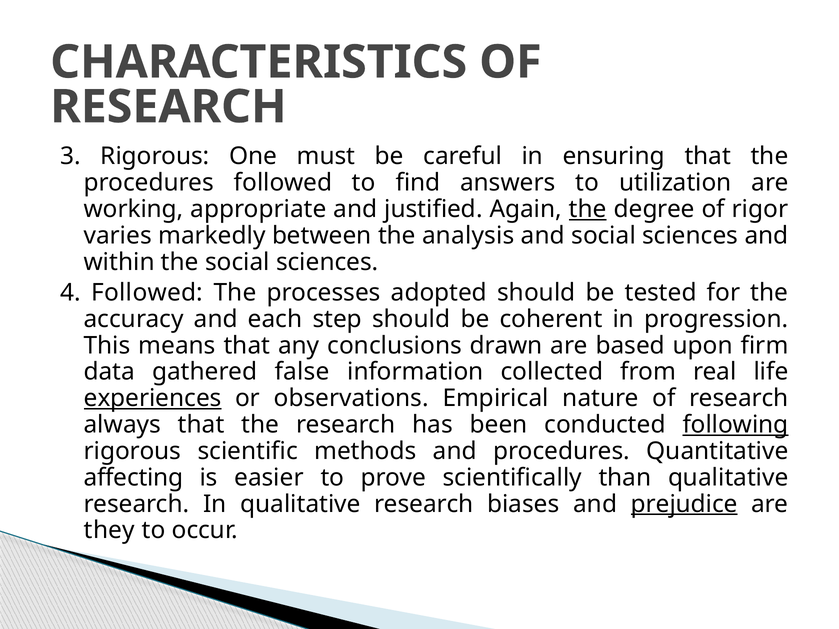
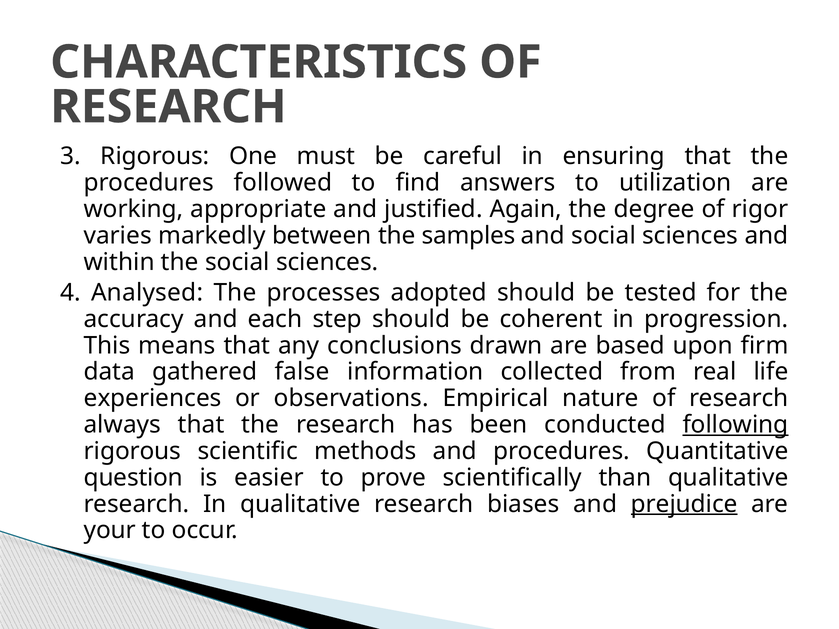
the at (588, 209) underline: present -> none
analysis: analysis -> samples
4 Followed: Followed -> Analysed
experiences underline: present -> none
affecting: affecting -> question
they: they -> your
